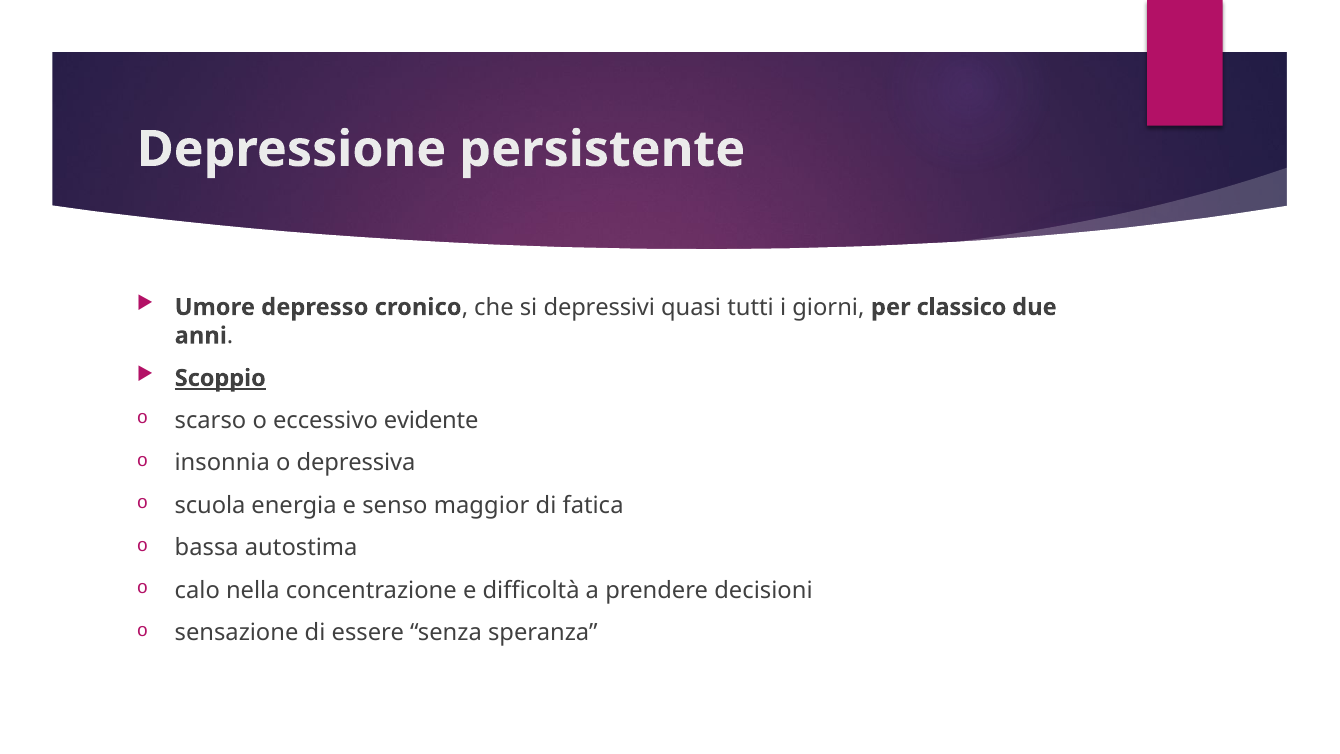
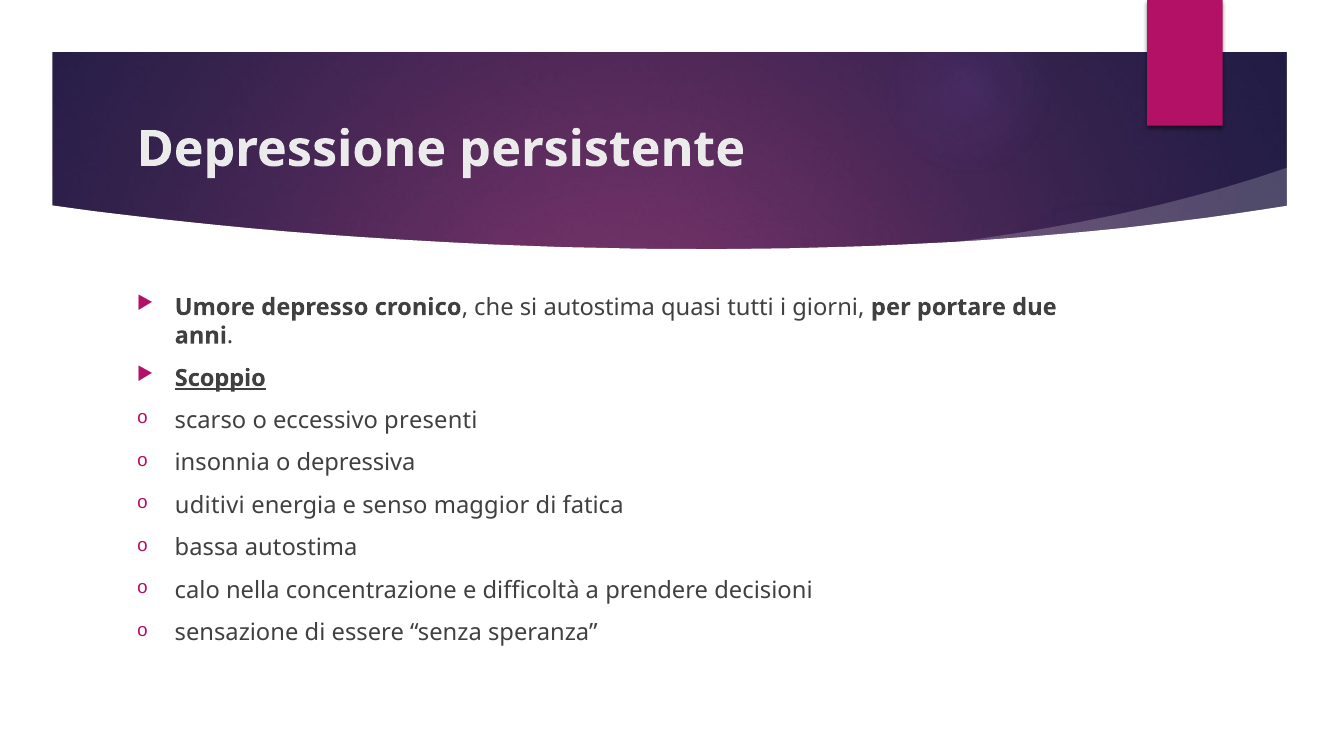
si depressivi: depressivi -> autostima
classico: classico -> portare
evidente: evidente -> presenti
scuola: scuola -> uditivi
